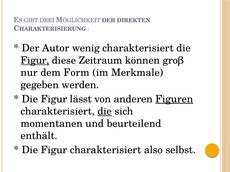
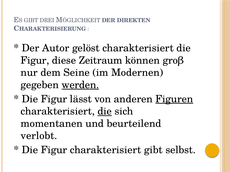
wenig: wenig -> gelöst
Figur at (35, 61) underline: present -> none
Form: Form -> Seine
Merkmale: Merkmale -> Modernen
werden underline: none -> present
enthält: enthält -> verlobt
charakterisiert also: also -> gibt
